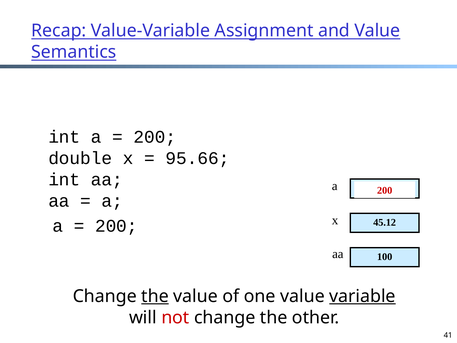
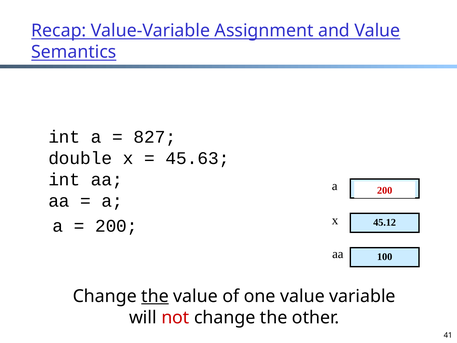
200 at (155, 137): 200 -> 827
95.66: 95.66 -> 45.63
variable underline: present -> none
